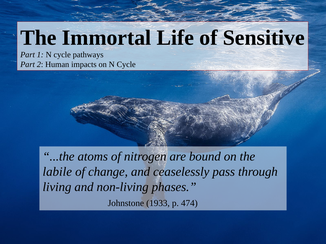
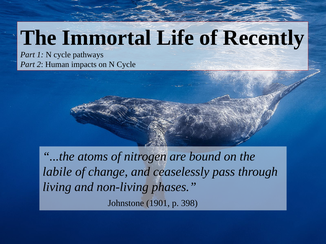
Sensitive: Sensitive -> Recently
1933: 1933 -> 1901
474: 474 -> 398
